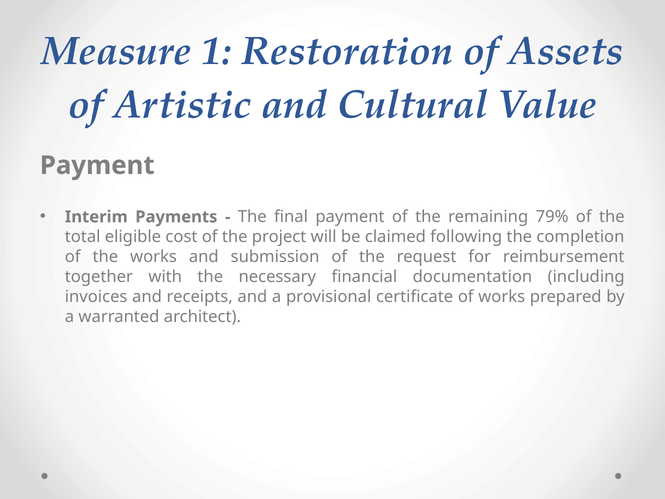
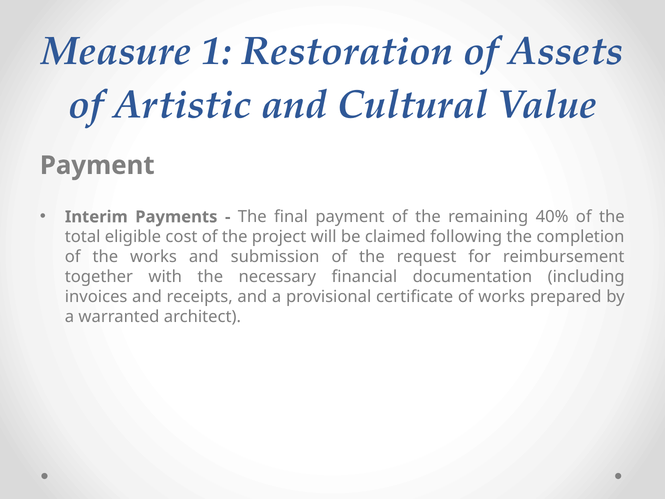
79%: 79% -> 40%
